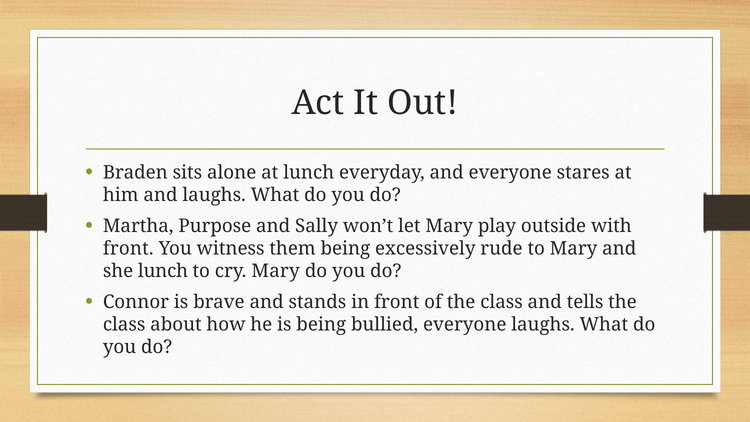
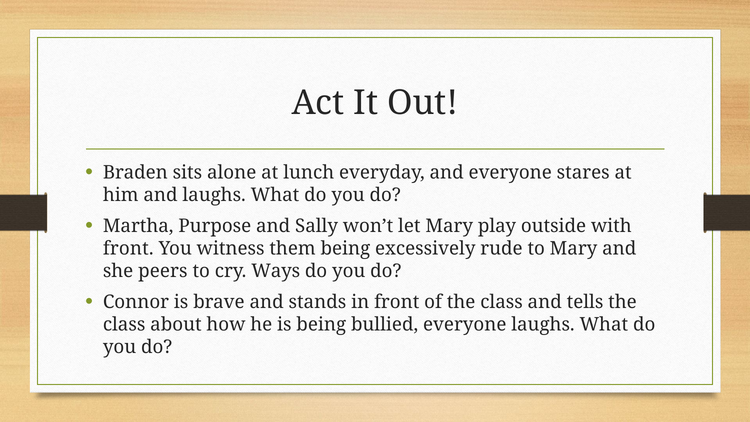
she lunch: lunch -> peers
cry Mary: Mary -> Ways
